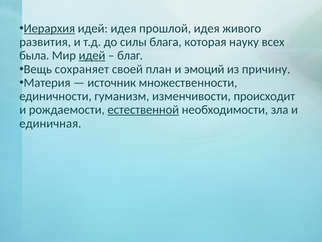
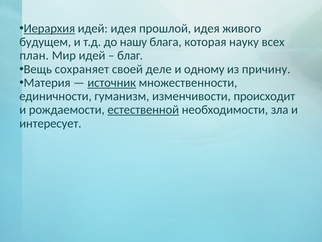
развития: развития -> будущем
силы: силы -> нашу
была: была -> план
идей at (92, 55) underline: present -> none
план: план -> деле
эмоций: эмоций -> одному
источник underline: none -> present
единичная: единичная -> интересует
